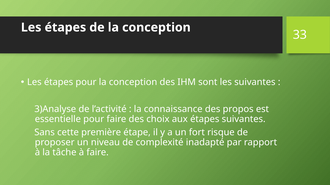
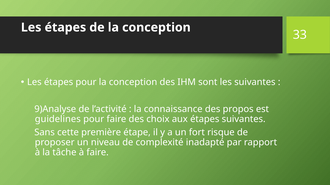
3)Analyse: 3)Analyse -> 9)Analyse
essentielle: essentielle -> guidelines
